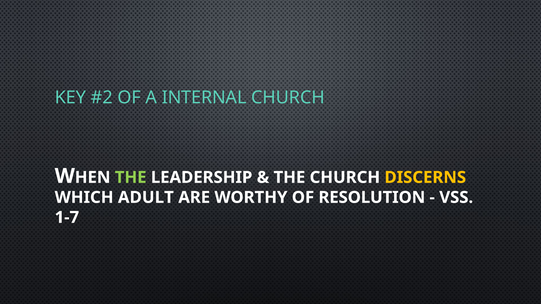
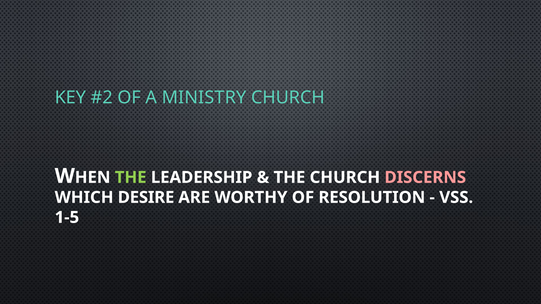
INTERNAL: INTERNAL -> MINISTRY
DISCERNS colour: yellow -> pink
ADULT: ADULT -> DESIRE
1-7: 1-7 -> 1-5
